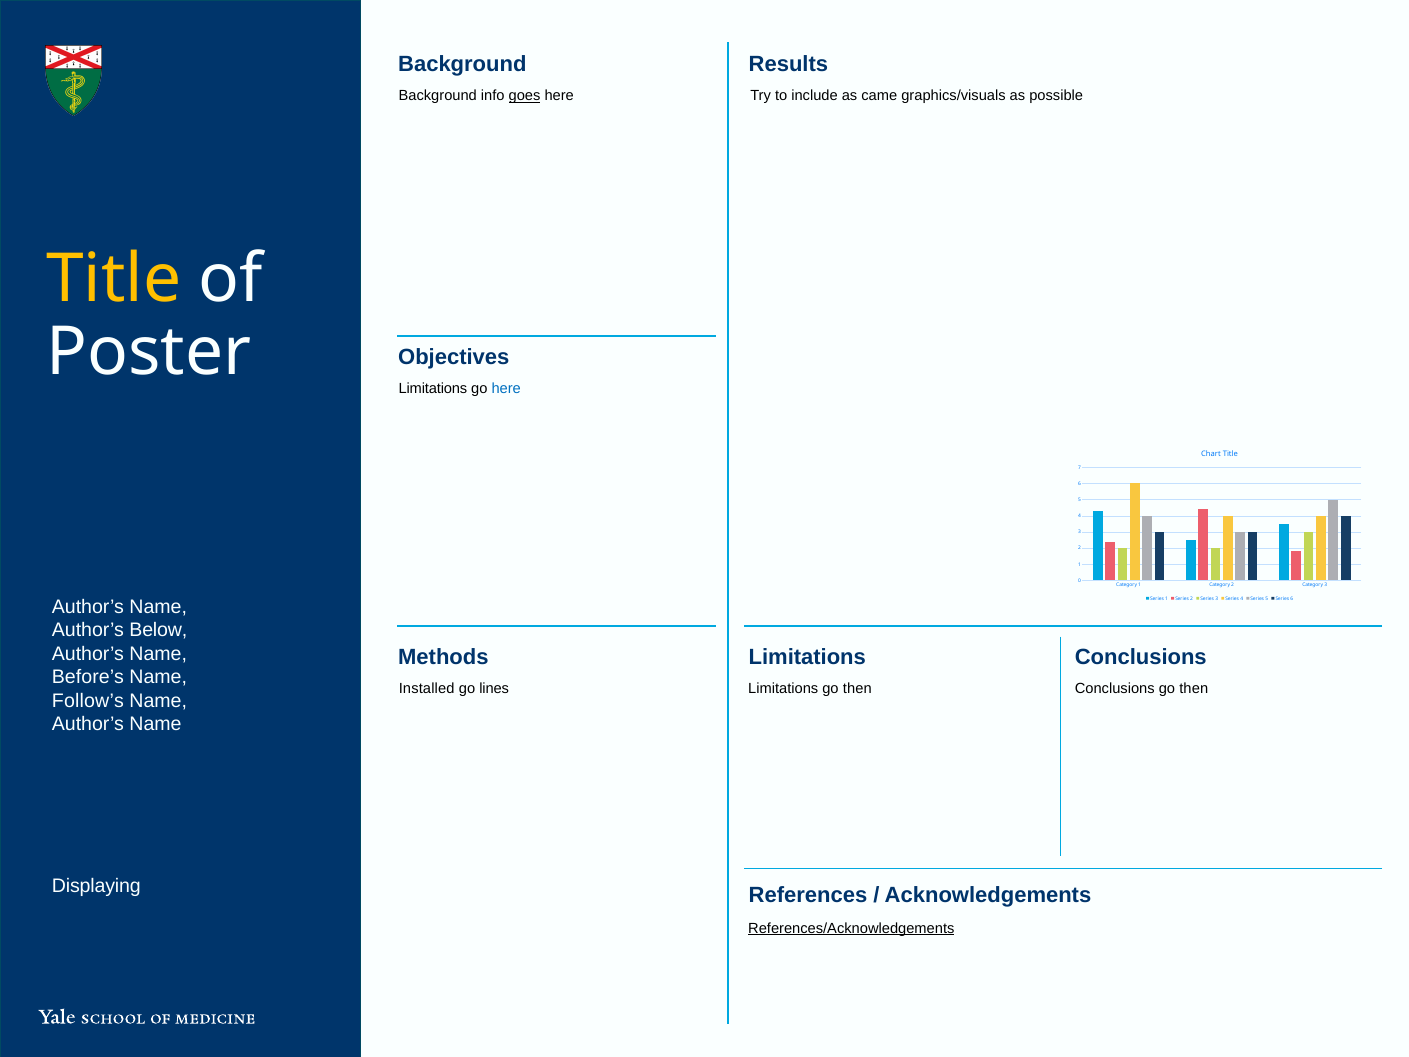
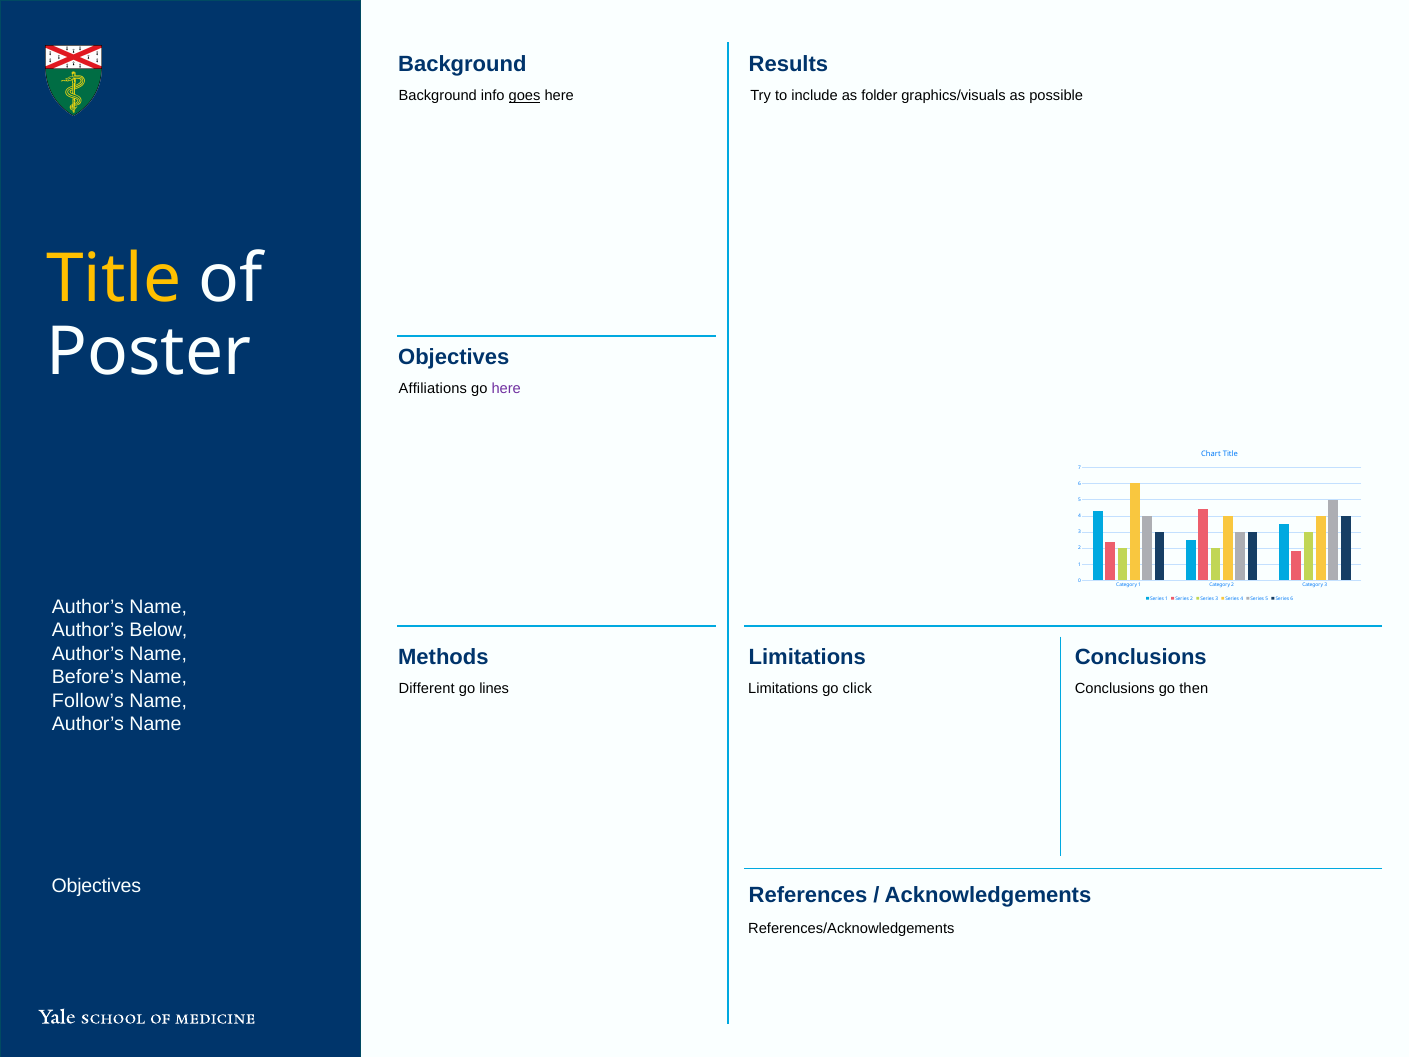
came: came -> folder
Limitations at (433, 389): Limitations -> Affiliations
here at (506, 389) colour: blue -> purple
Installed: Installed -> Different
Limitations go then: then -> click
Displaying at (96, 886): Displaying -> Objectives
References/Acknowledgements underline: present -> none
